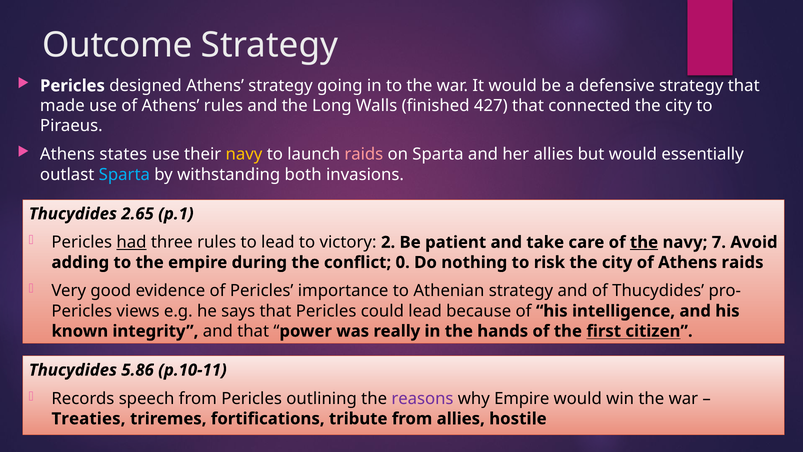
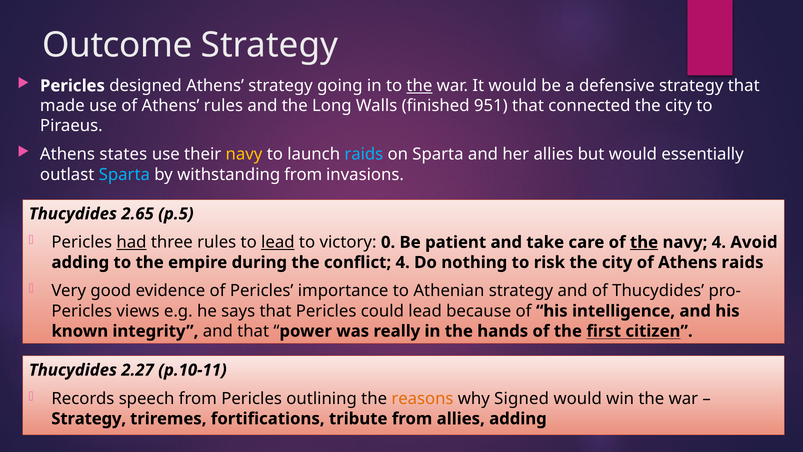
the at (419, 86) underline: none -> present
427: 427 -> 951
raids at (364, 154) colour: pink -> light blue
withstanding both: both -> from
p.1: p.1 -> p.5
lead at (278, 242) underline: none -> present
2: 2 -> 0
navy 7: 7 -> 4
conflict 0: 0 -> 4
5.86: 5.86 -> 2.27
reasons colour: purple -> orange
why Empire: Empire -> Signed
Treaties at (89, 418): Treaties -> Strategy
allies hostile: hostile -> adding
